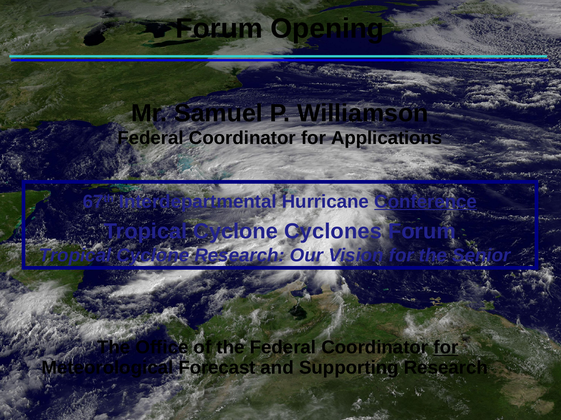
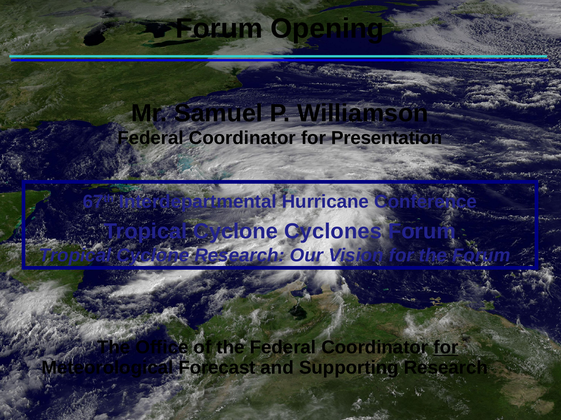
Applications: Applications -> Presentation
Conference underline: present -> none
the Senior: Senior -> Forum
